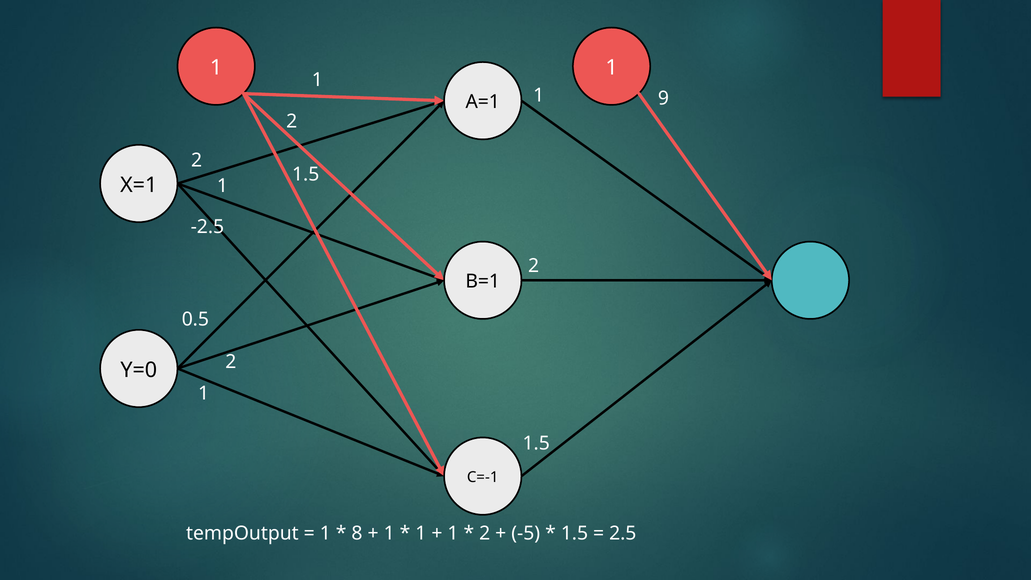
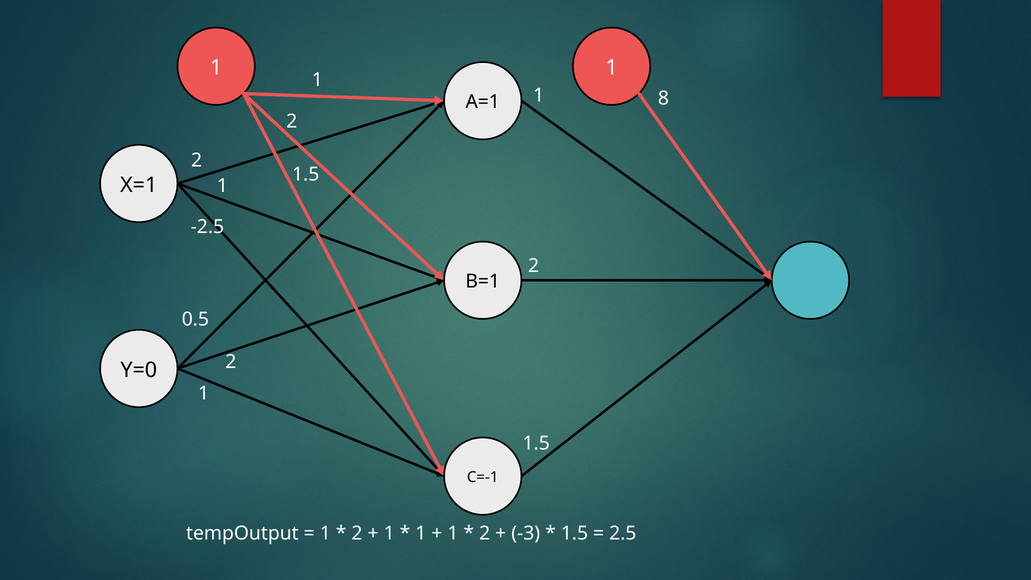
9: 9 -> 8
8 at (357, 533): 8 -> 2
-5: -5 -> -3
